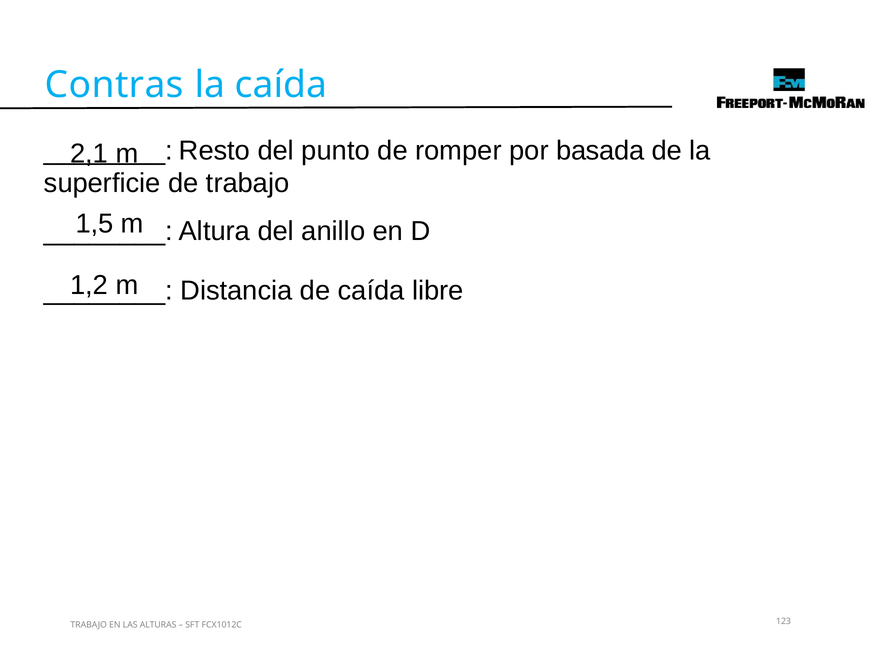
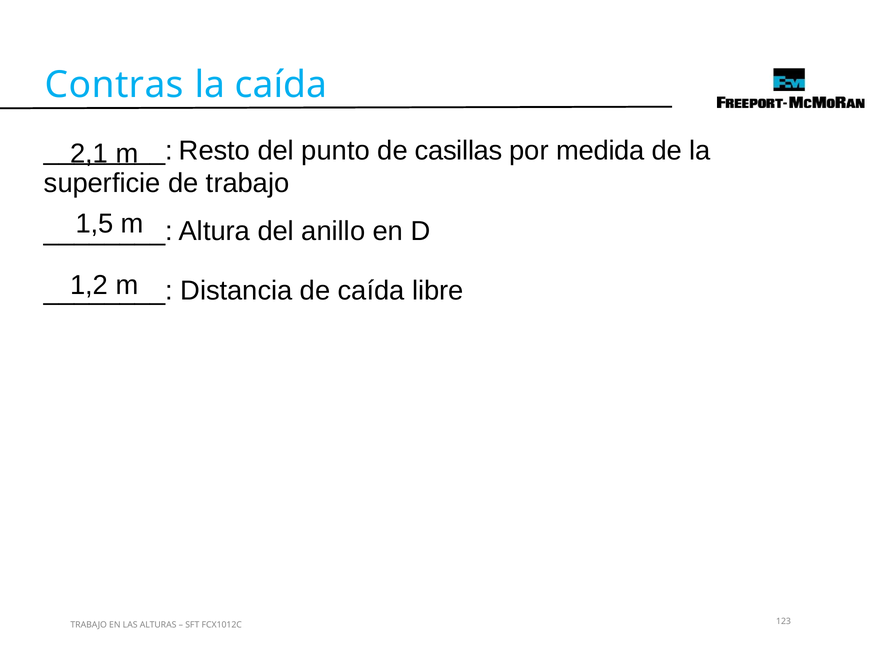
romper: romper -> casillas
basada: basada -> medida
